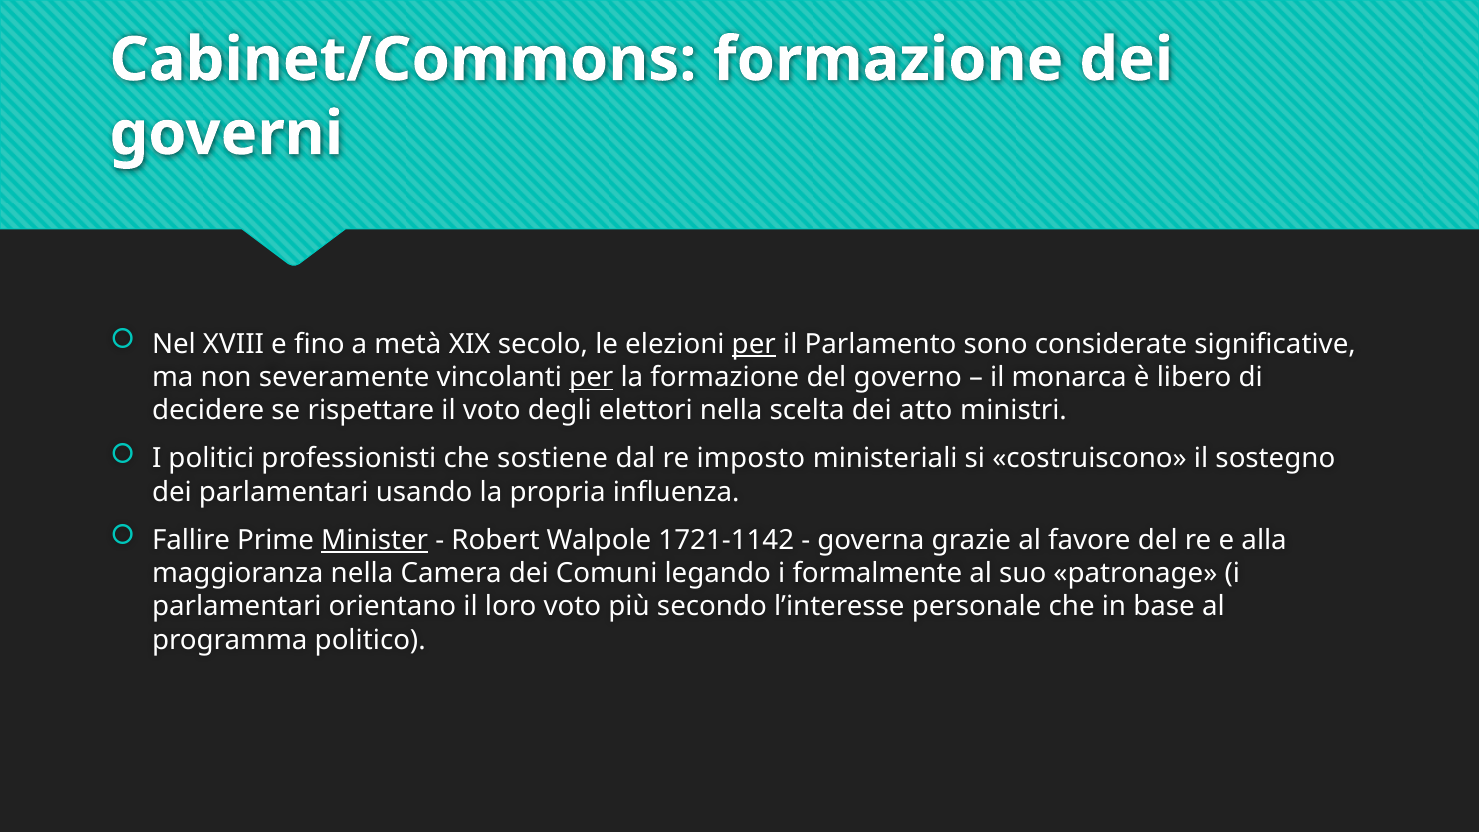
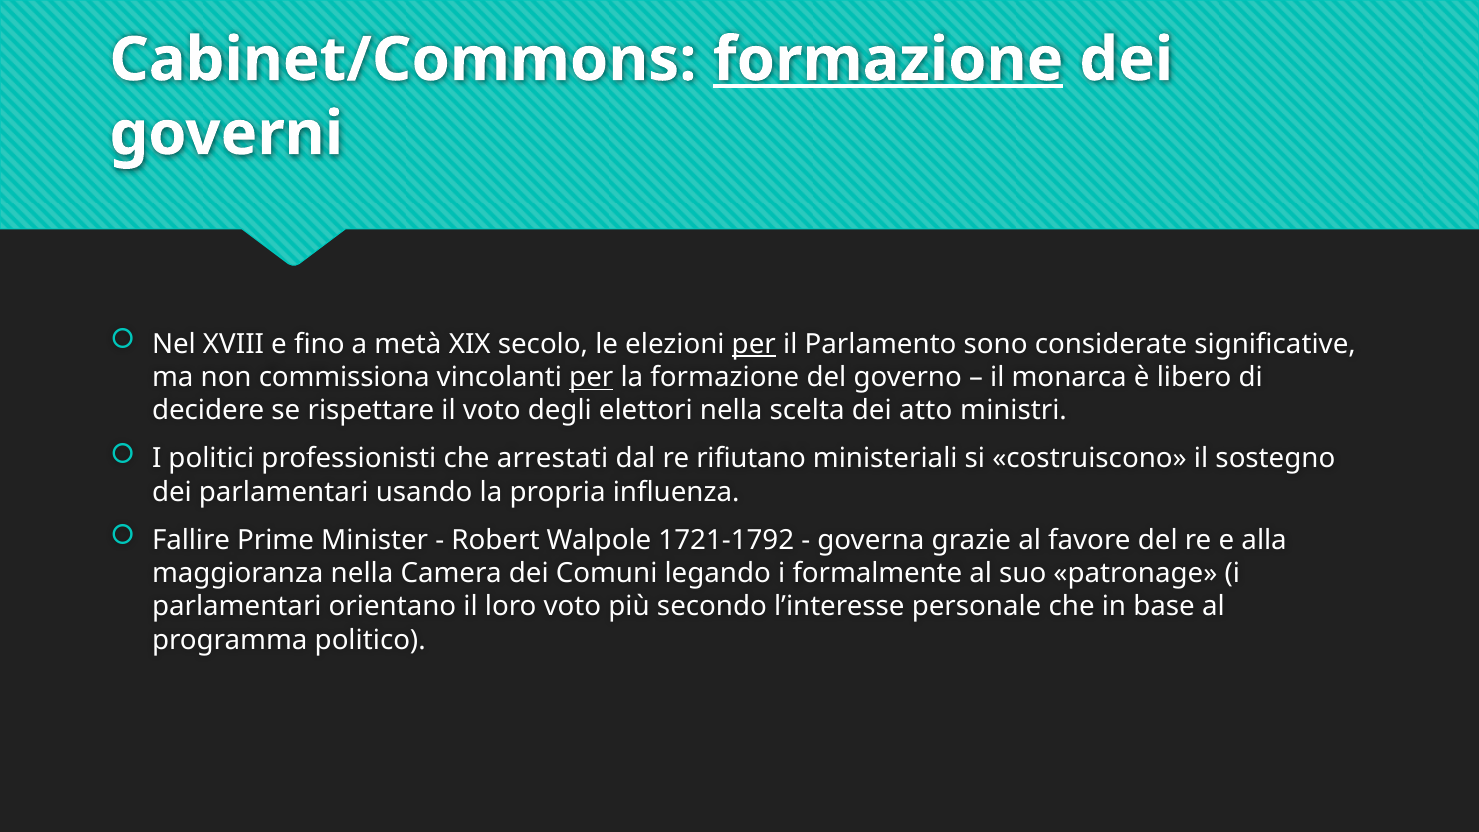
formazione at (888, 60) underline: none -> present
severamente: severamente -> commissiona
sostiene: sostiene -> arrestati
imposto: imposto -> rifiutano
Minister underline: present -> none
1721-1142: 1721-1142 -> 1721-1792
